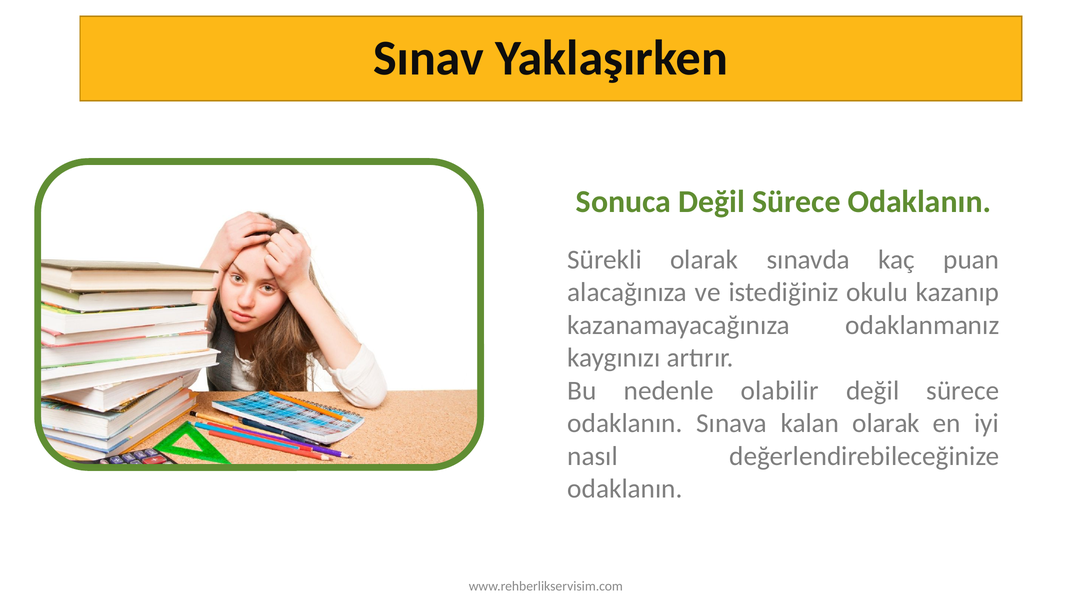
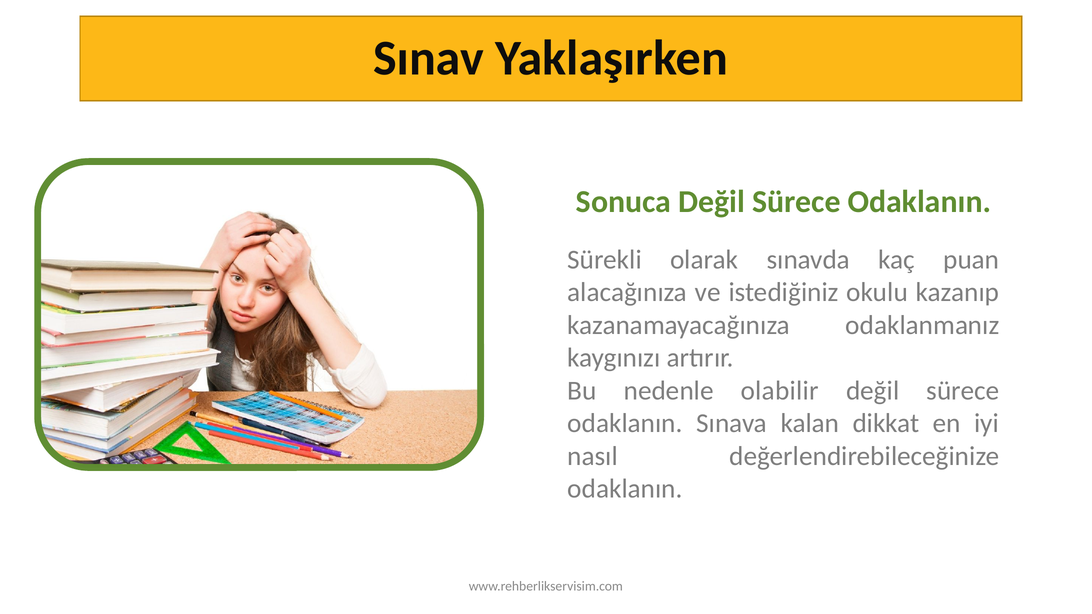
kalan olarak: olarak -> dikkat
